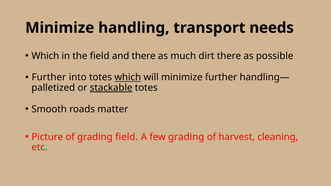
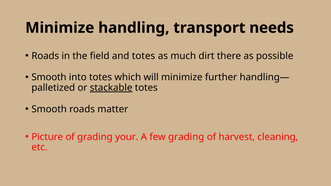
Which at (45, 56): Which -> Roads
and there: there -> totes
Further at (49, 77): Further -> Smooth
which at (128, 77) underline: present -> none
grading field: field -> your
